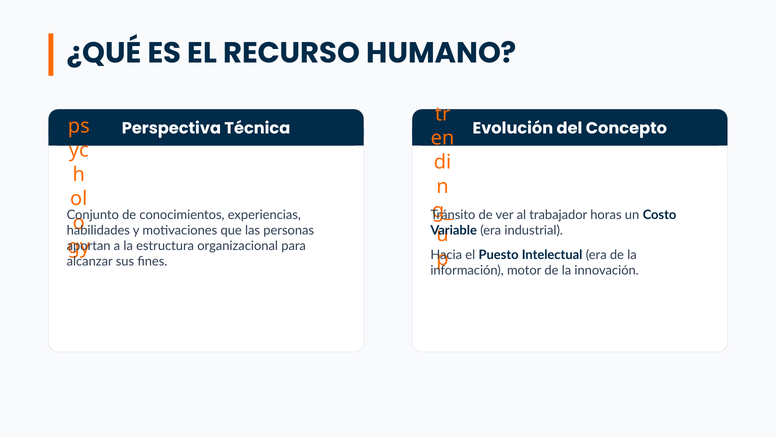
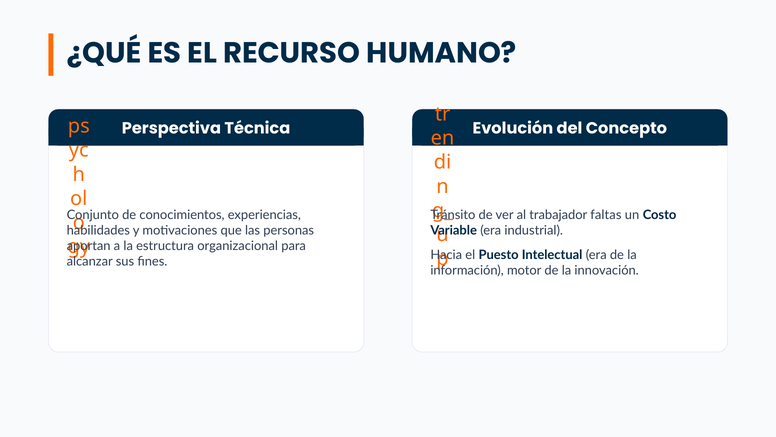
horas: horas -> faltas
